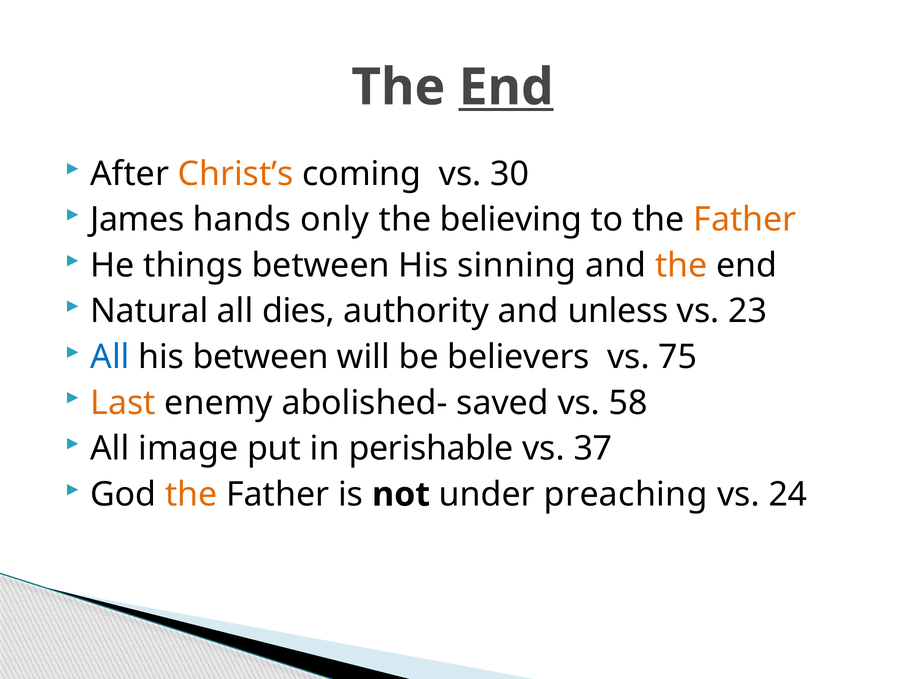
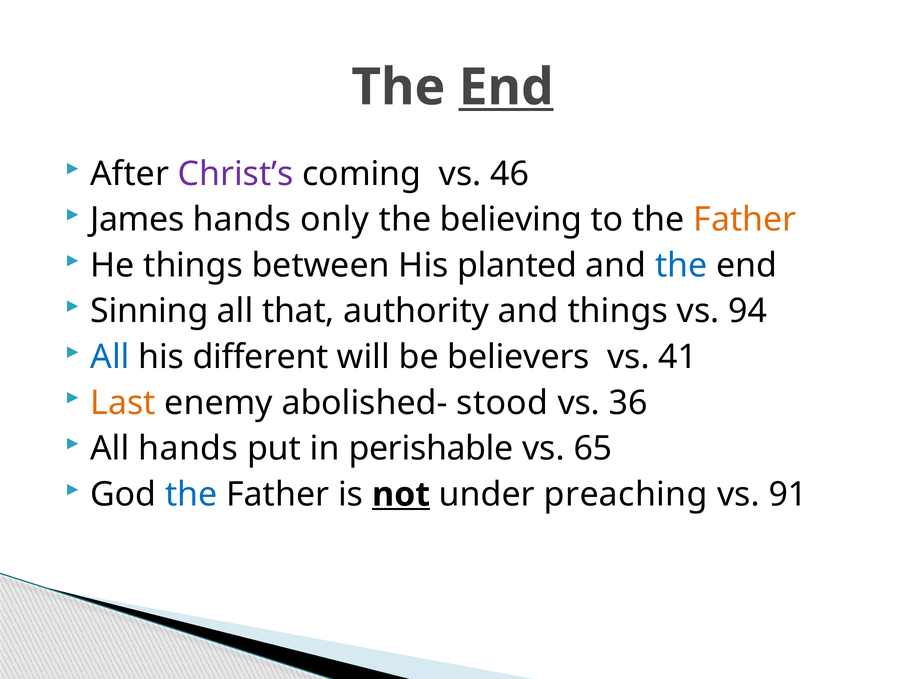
Christ’s colour: orange -> purple
30: 30 -> 46
sinning: sinning -> planted
the at (681, 265) colour: orange -> blue
Natural: Natural -> Sinning
dies: dies -> that
and unless: unless -> things
23: 23 -> 94
his between: between -> different
75: 75 -> 41
saved: saved -> stood
58: 58 -> 36
All image: image -> hands
37: 37 -> 65
the at (191, 494) colour: orange -> blue
not underline: none -> present
24: 24 -> 91
